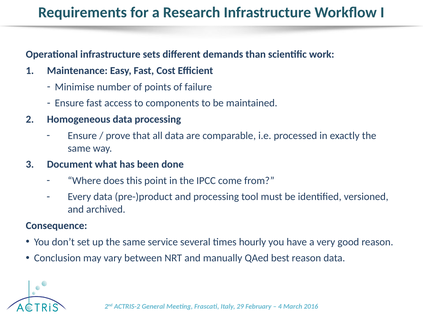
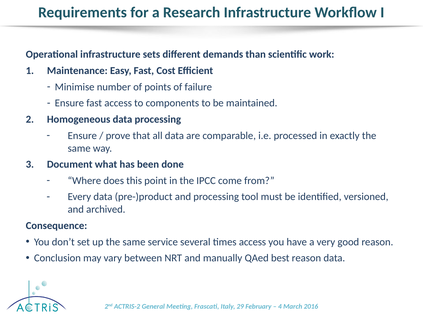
times hourly: hourly -> access
